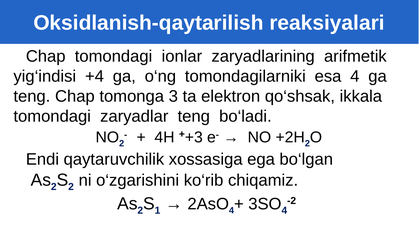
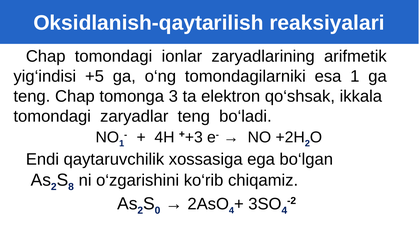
+4: +4 -> +5
esa 4: 4 -> 1
NO 2: 2 -> 1
2 at (71, 187): 2 -> 8
1: 1 -> 0
